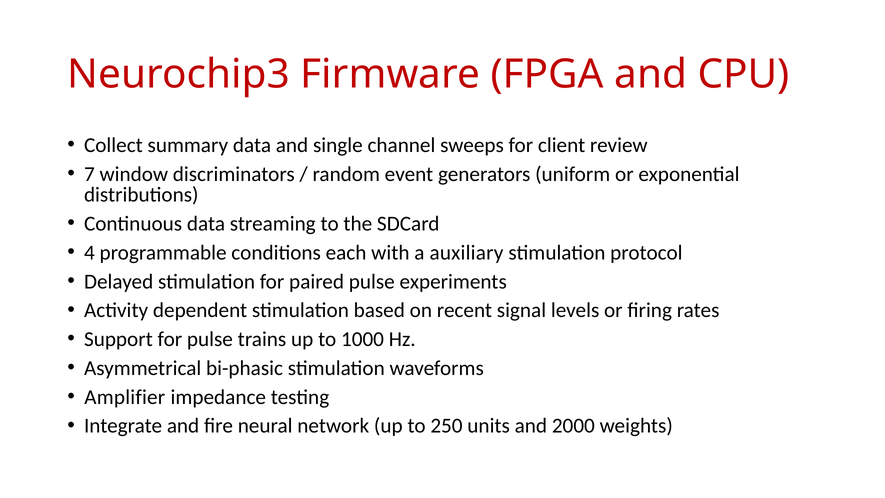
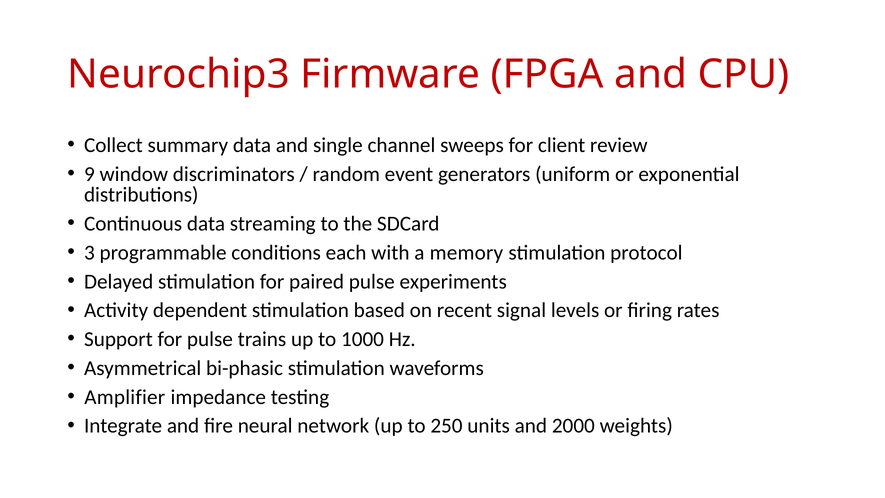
7: 7 -> 9
4: 4 -> 3
auxiliary: auxiliary -> memory
